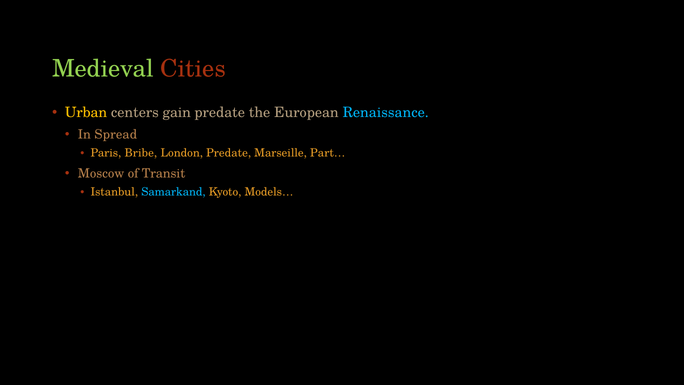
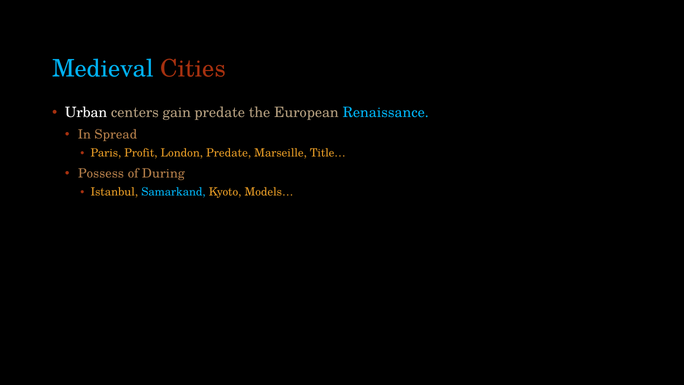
Medieval colour: light green -> light blue
Urban colour: yellow -> white
Bribe: Bribe -> Profit
Part…: Part… -> Title…
Moscow: Moscow -> Possess
Transit: Transit -> During
